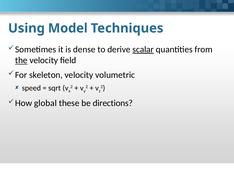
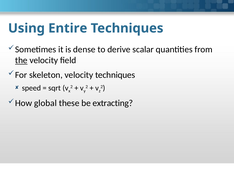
Model: Model -> Entire
scalar underline: present -> none
velocity volumetric: volumetric -> techniques
directions: directions -> extracting
